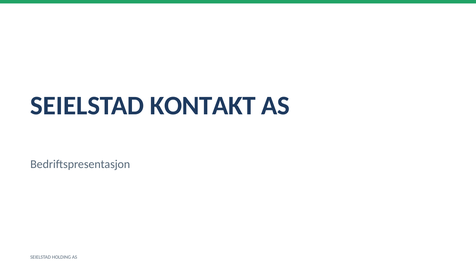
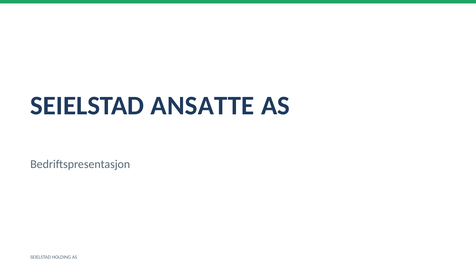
KONTAKT: KONTAKT -> ANSATTE
